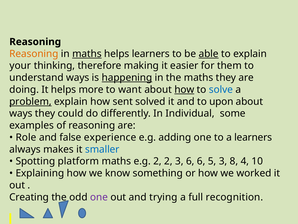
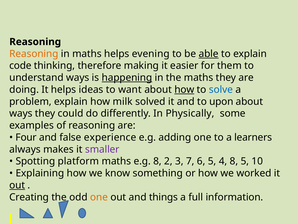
maths at (87, 54) underline: present -> none
helps learners: learners -> evening
your: your -> code
more: more -> ideas
problem underline: present -> none
sent: sent -> milk
Individual: Individual -> Physically
Role: Role -> Four
smaller colour: blue -> purple
e.g 2: 2 -> 8
3 6: 6 -> 7
5 3: 3 -> 4
8 4: 4 -> 5
out at (17, 185) underline: none -> present
one at (99, 197) colour: purple -> orange
trying: trying -> things
recognition: recognition -> information
